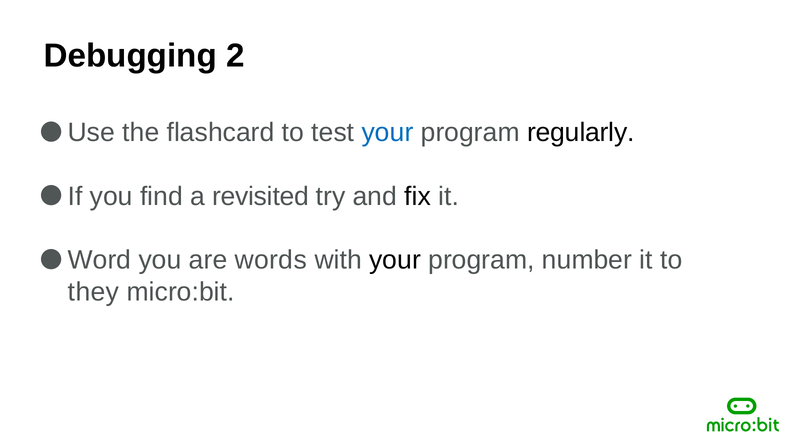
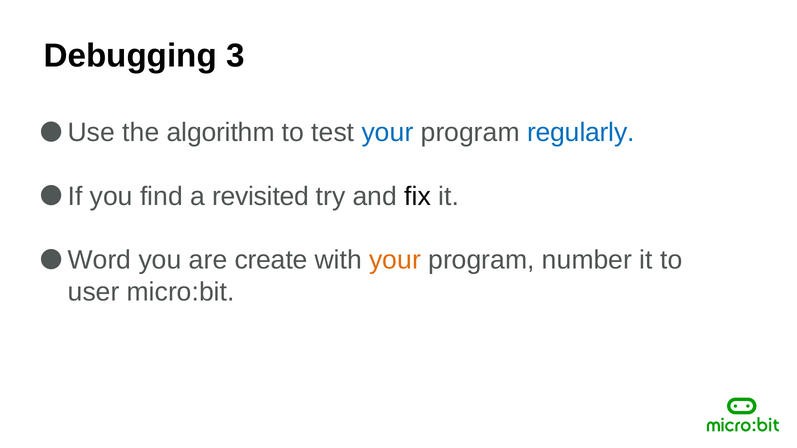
2: 2 -> 3
flashcard: flashcard -> algorithm
regularly colour: black -> blue
words: words -> create
your at (395, 260) colour: black -> orange
they: they -> user
